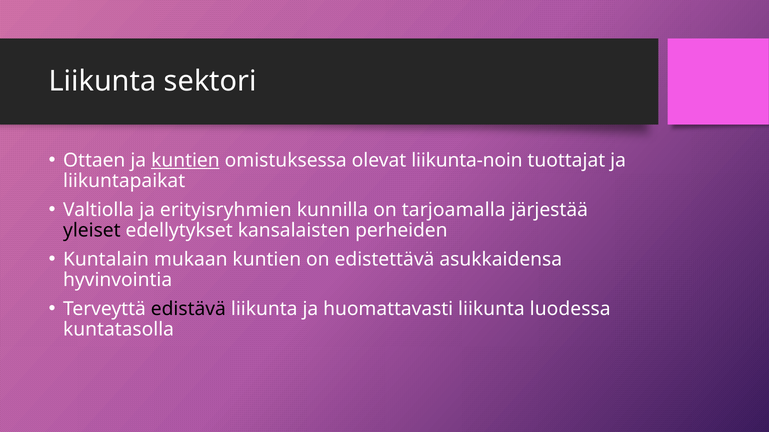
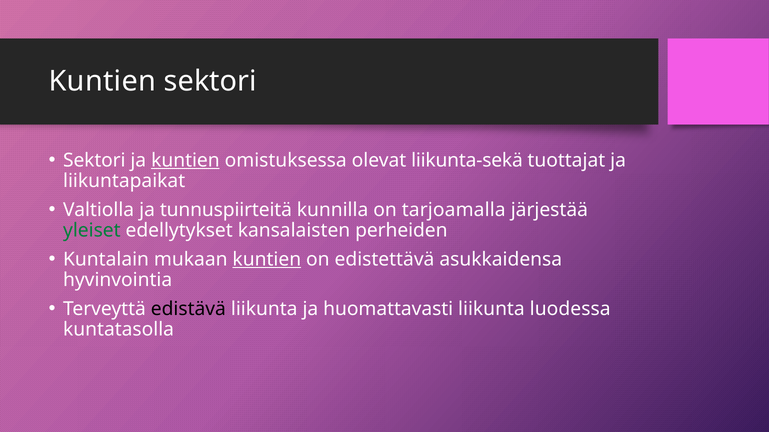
Liikunta at (103, 81): Liikunta -> Kuntien
Ottaen at (94, 161): Ottaen -> Sektori
liikunta-noin: liikunta-noin -> liikunta-sekä
erityisryhmien: erityisryhmien -> tunnuspiirteitä
yleiset colour: black -> green
kuntien at (267, 260) underline: none -> present
